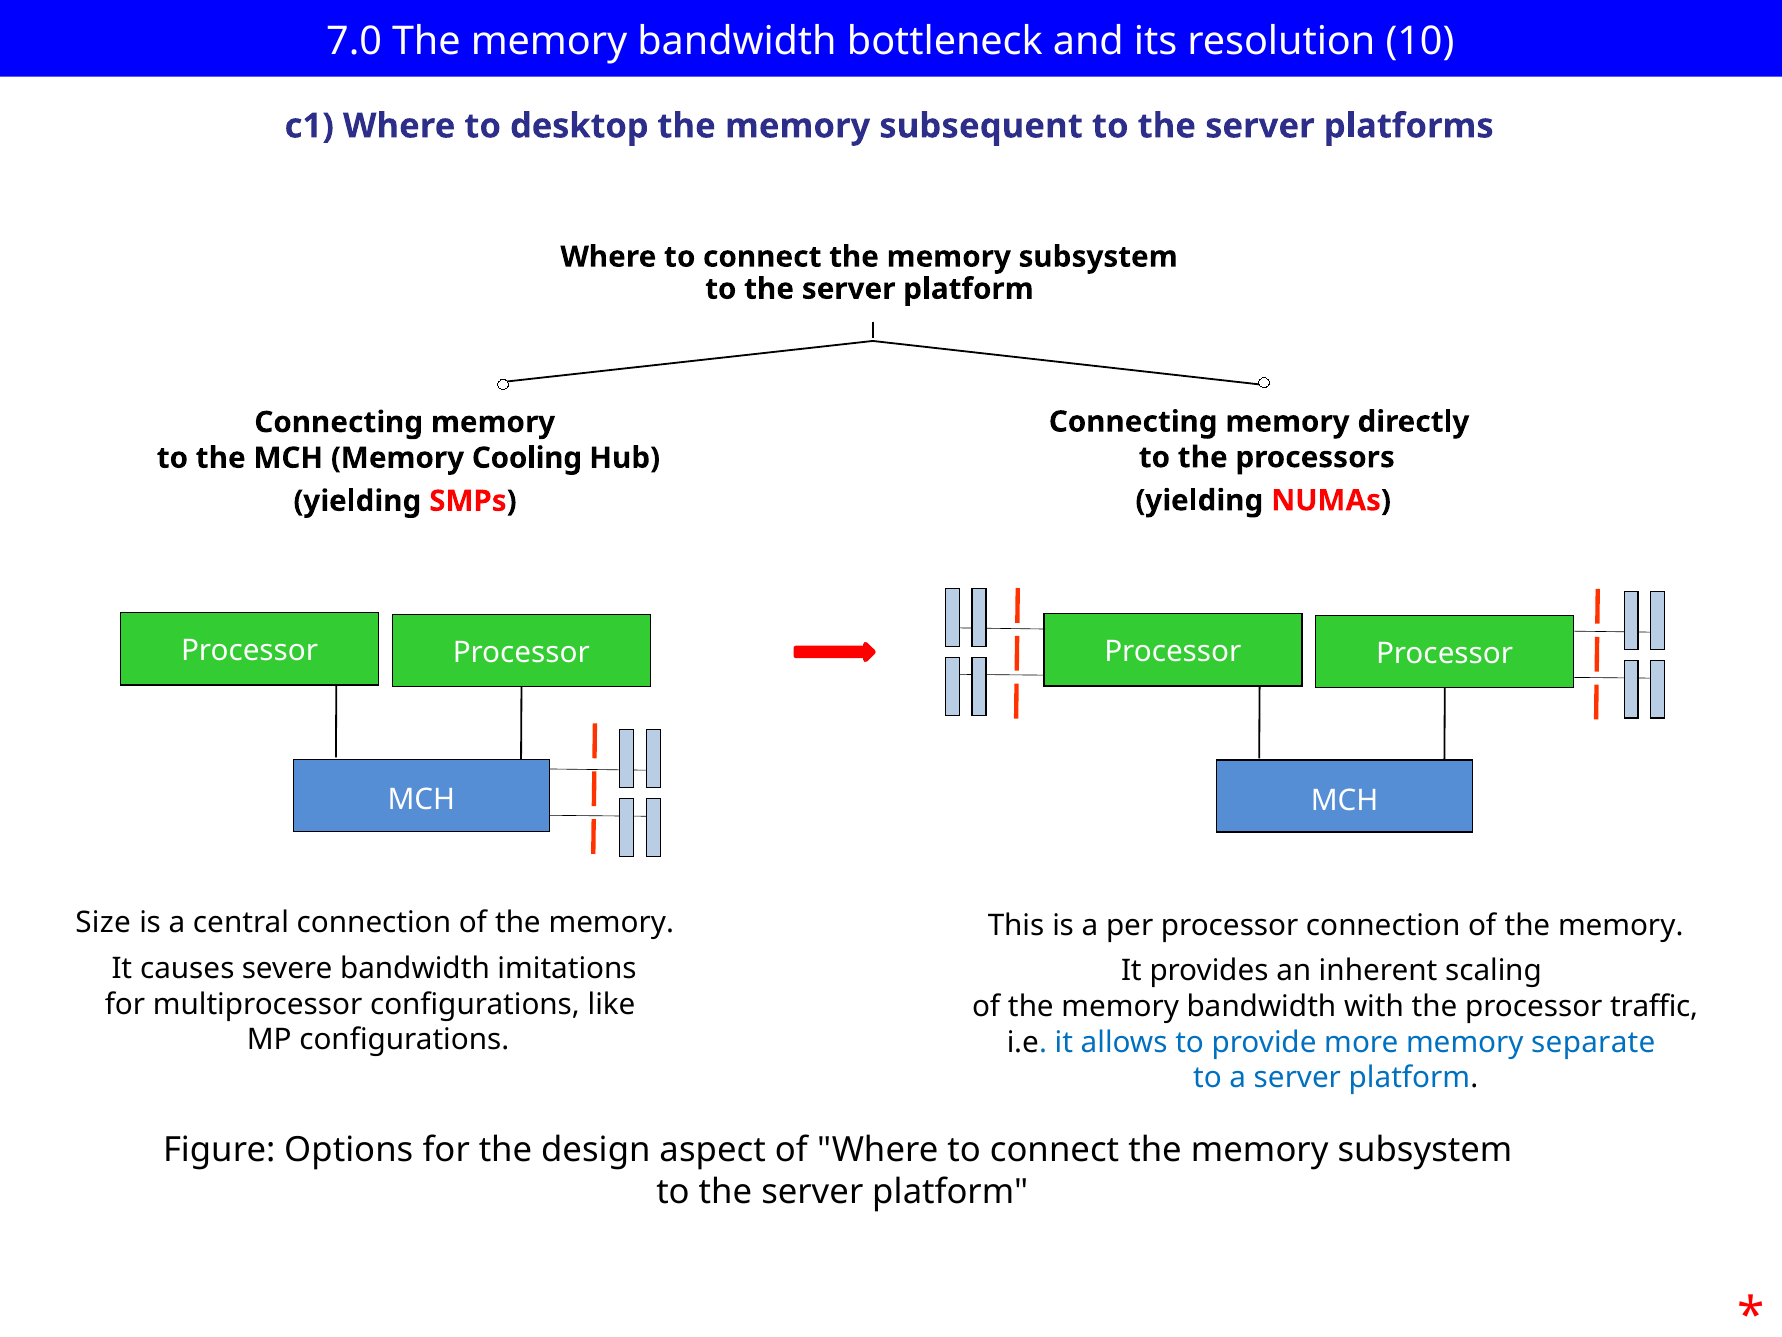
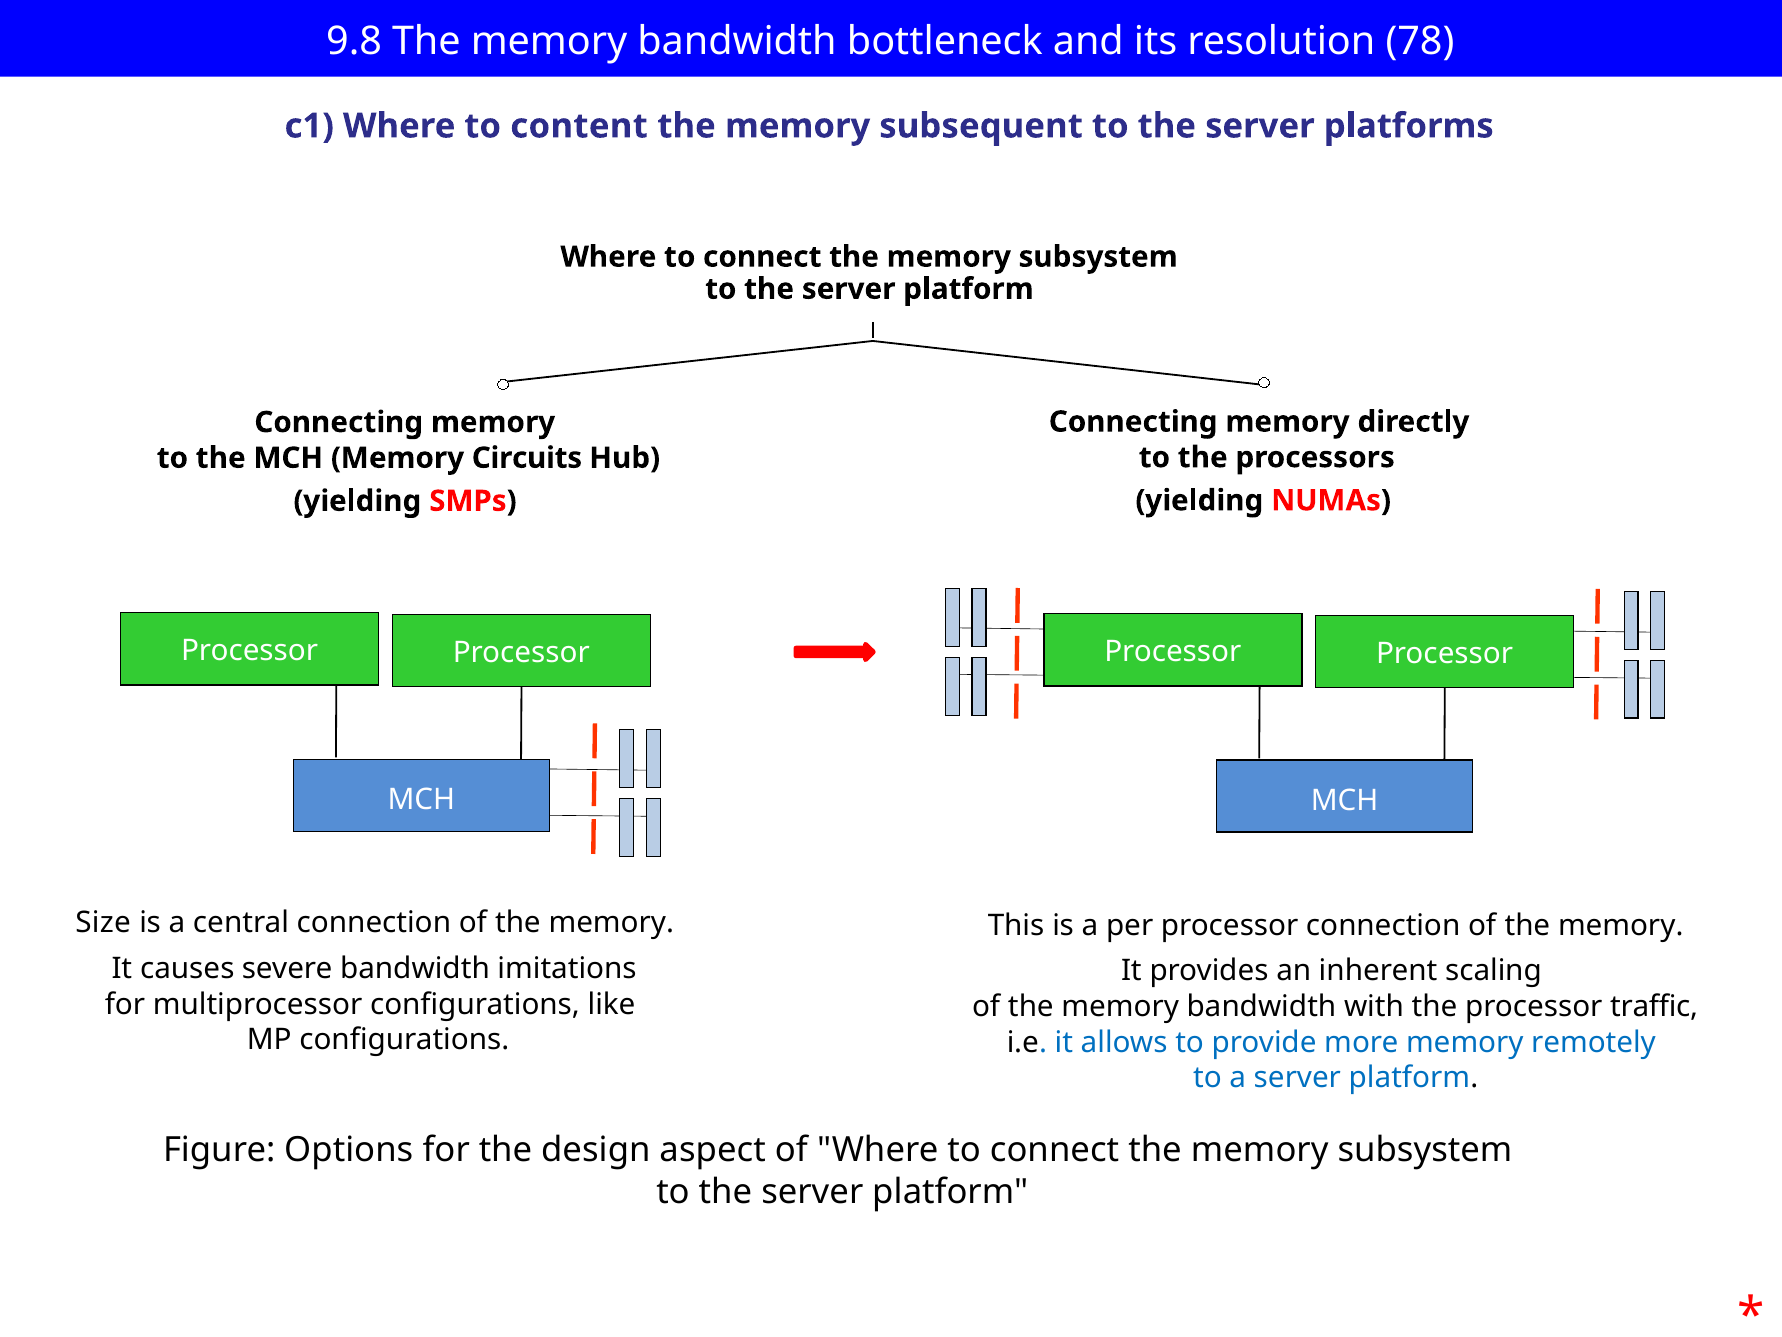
7.0: 7.0 -> 9.8
10: 10 -> 78
desktop: desktop -> content
Cooling: Cooling -> Circuits
separate: separate -> remotely
